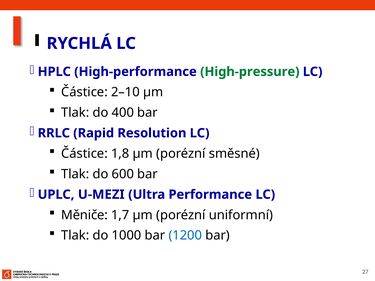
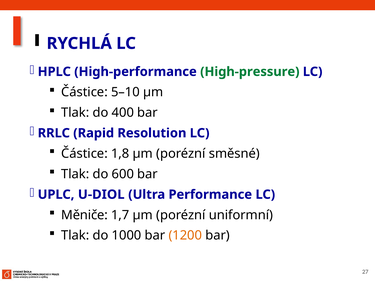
2–10: 2–10 -> 5–10
U-MEZI: U-MEZI -> U-DIOL
1200 colour: blue -> orange
